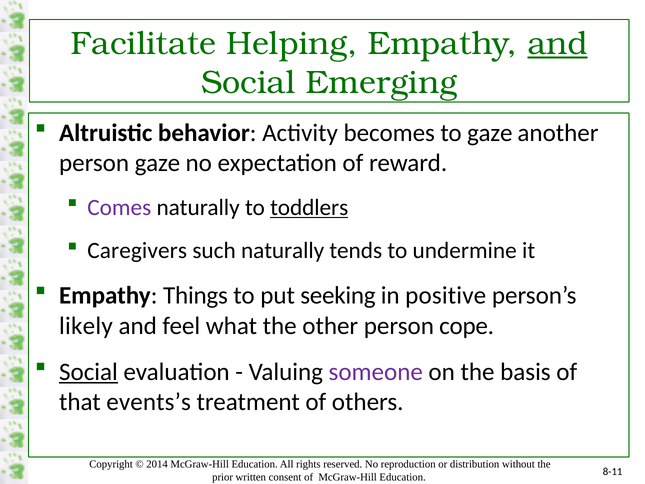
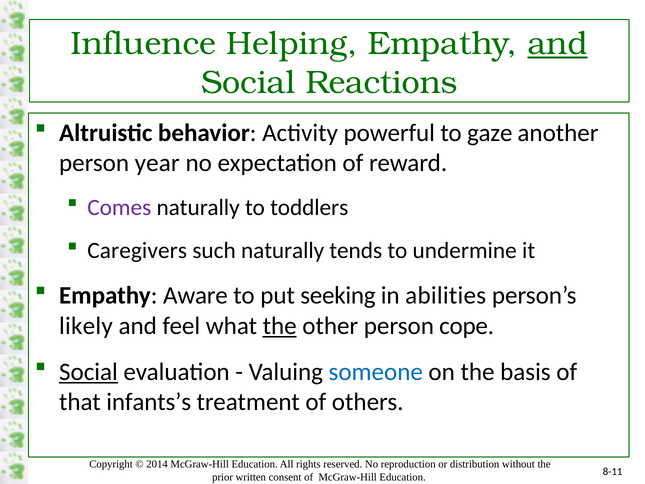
Facilitate: Facilitate -> Influence
Emerging: Emerging -> Reactions
becomes: becomes -> powerful
person gaze: gaze -> year
toddlers underline: present -> none
Things: Things -> Aware
positive: positive -> abilities
the at (280, 326) underline: none -> present
someone colour: purple -> blue
events’s: events’s -> infants’s
